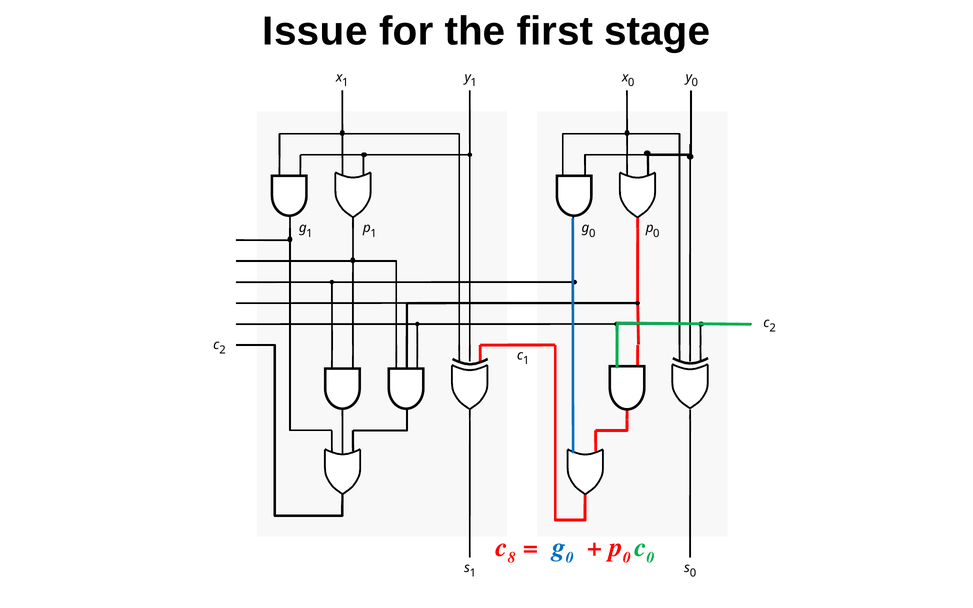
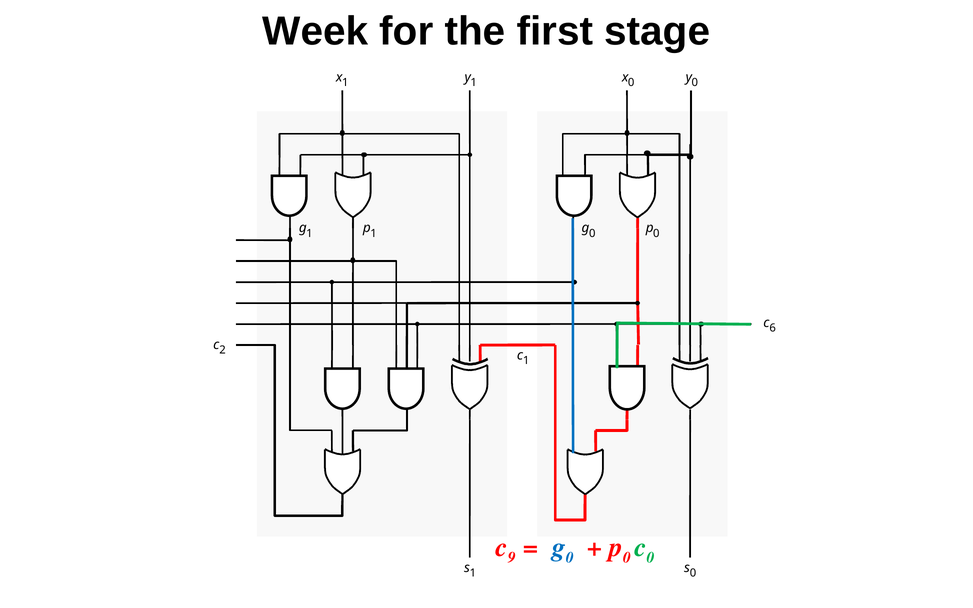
Issue: Issue -> Week
2 at (773, 328): 2 -> 6
8: 8 -> 9
